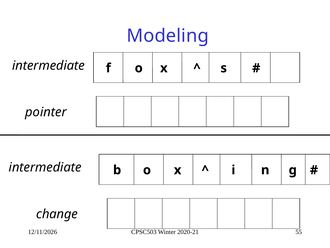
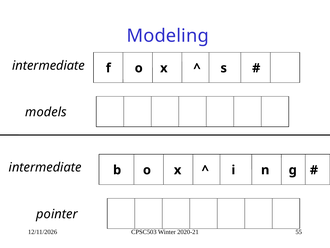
pointer: pointer -> models
change: change -> pointer
